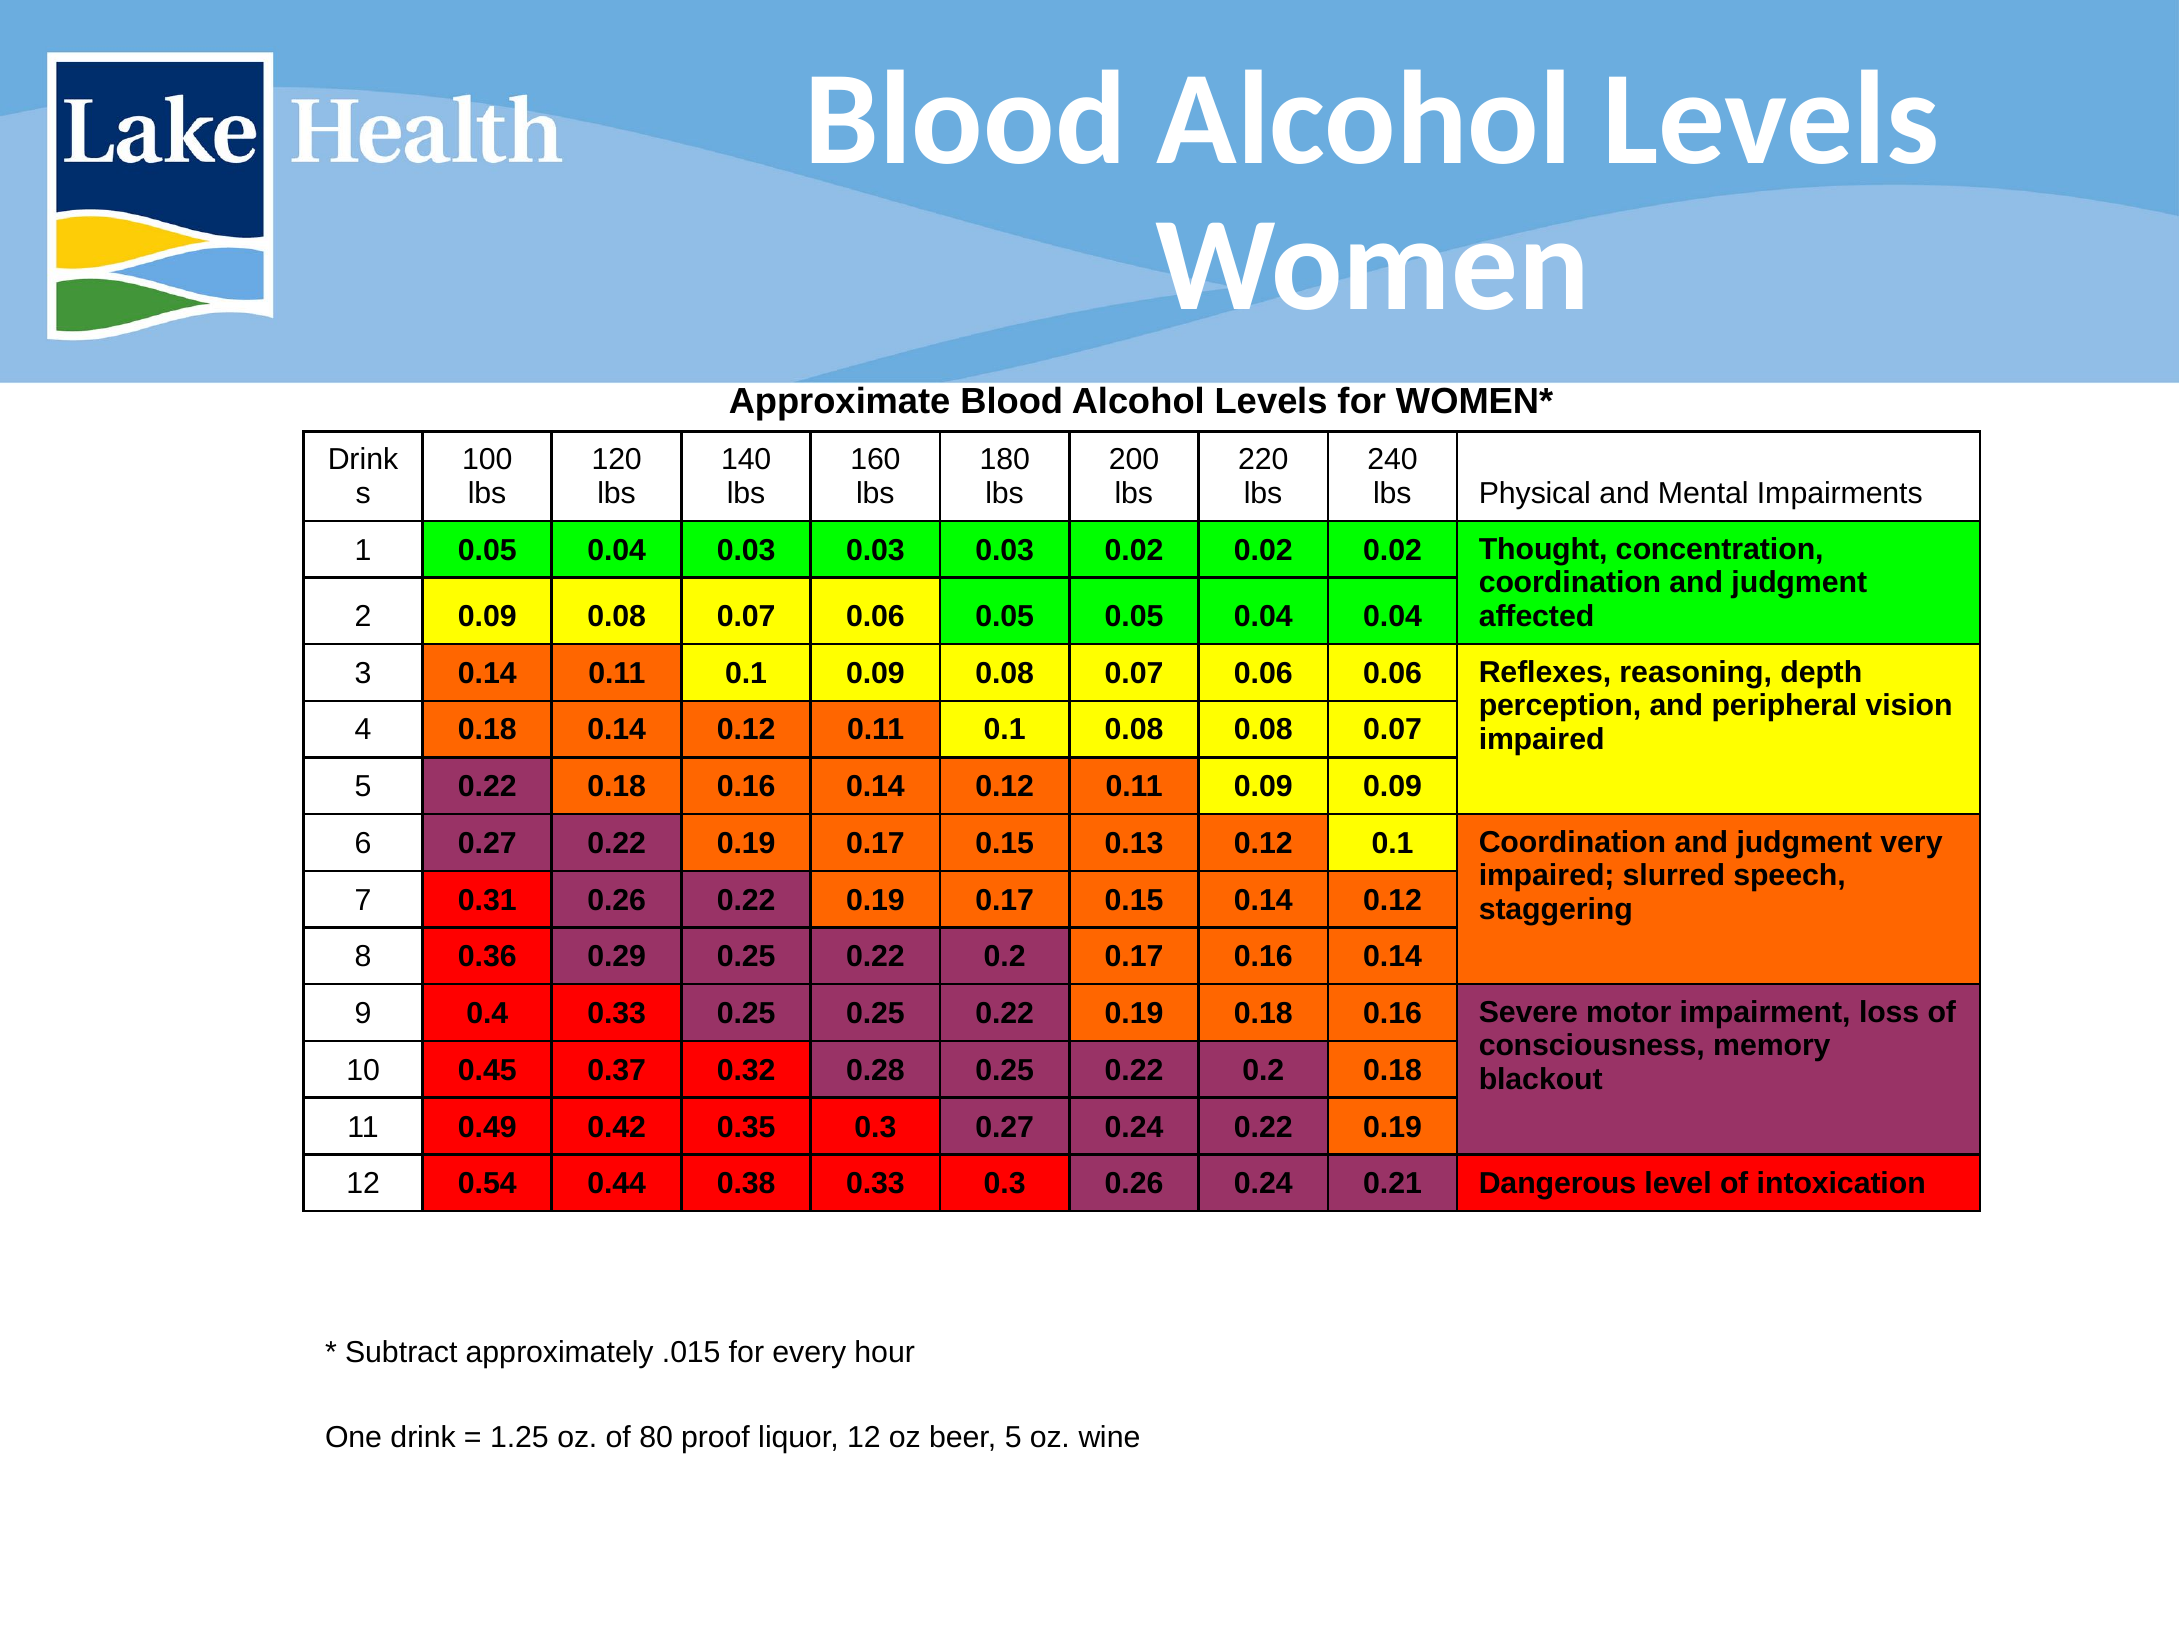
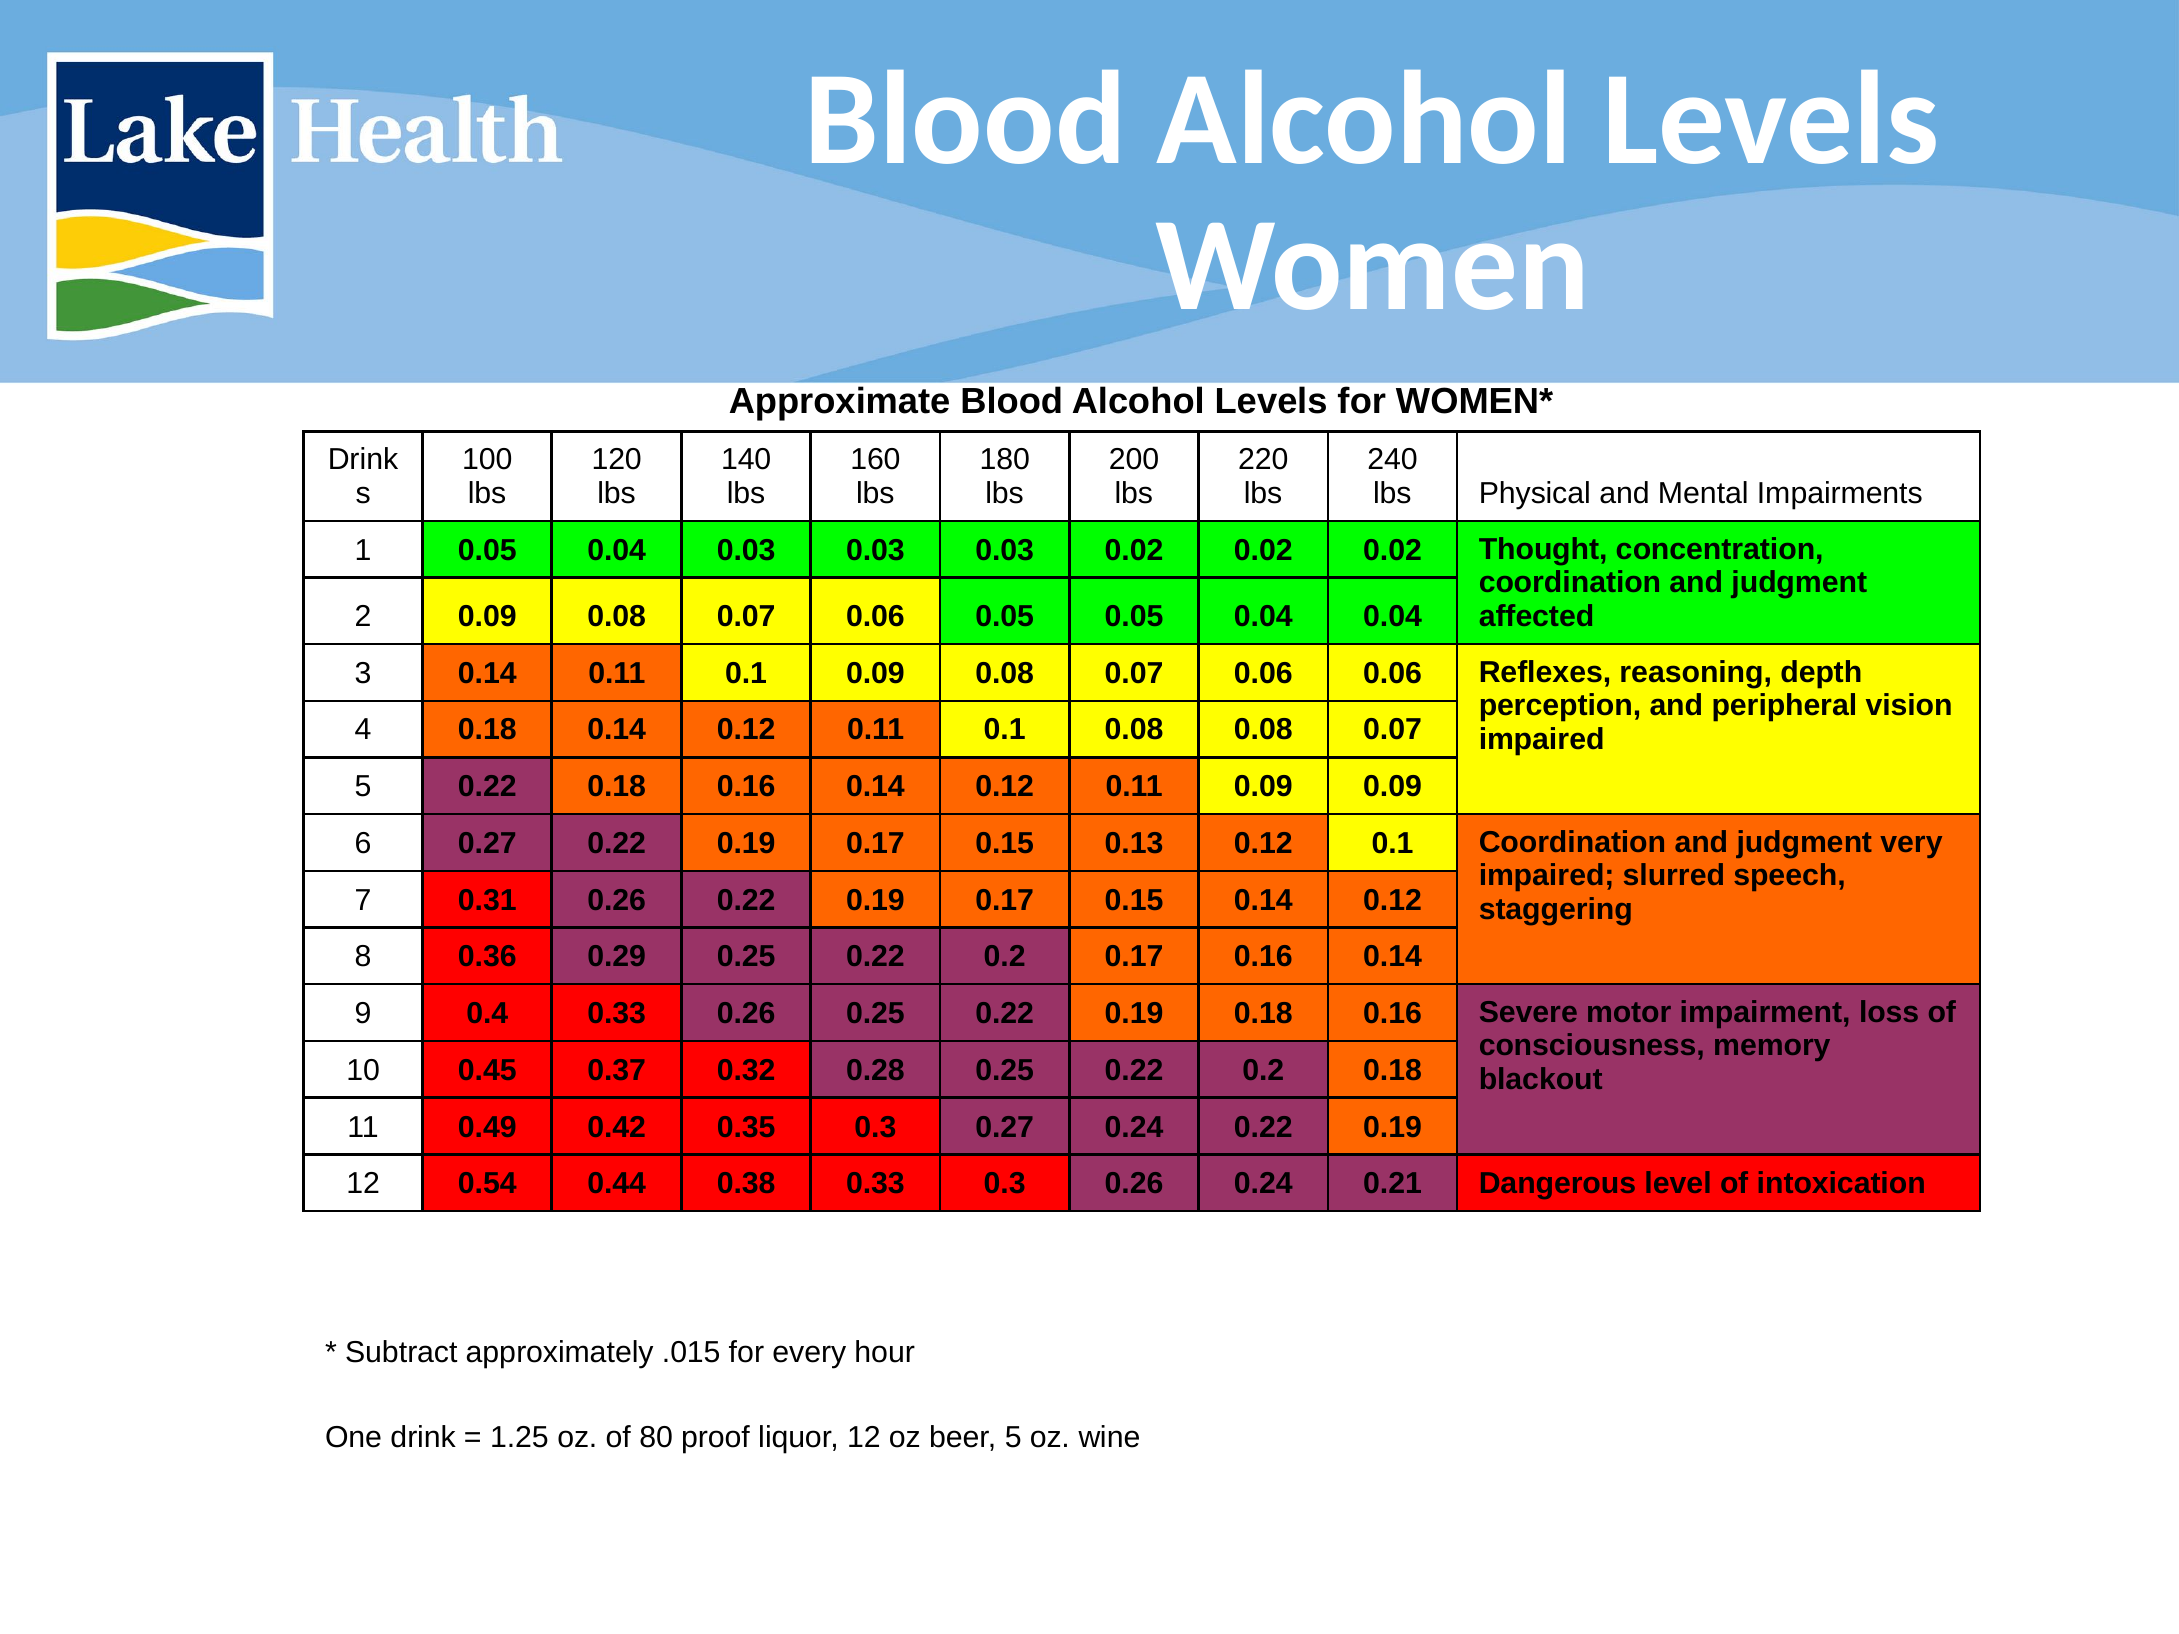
0.33 0.25: 0.25 -> 0.26
